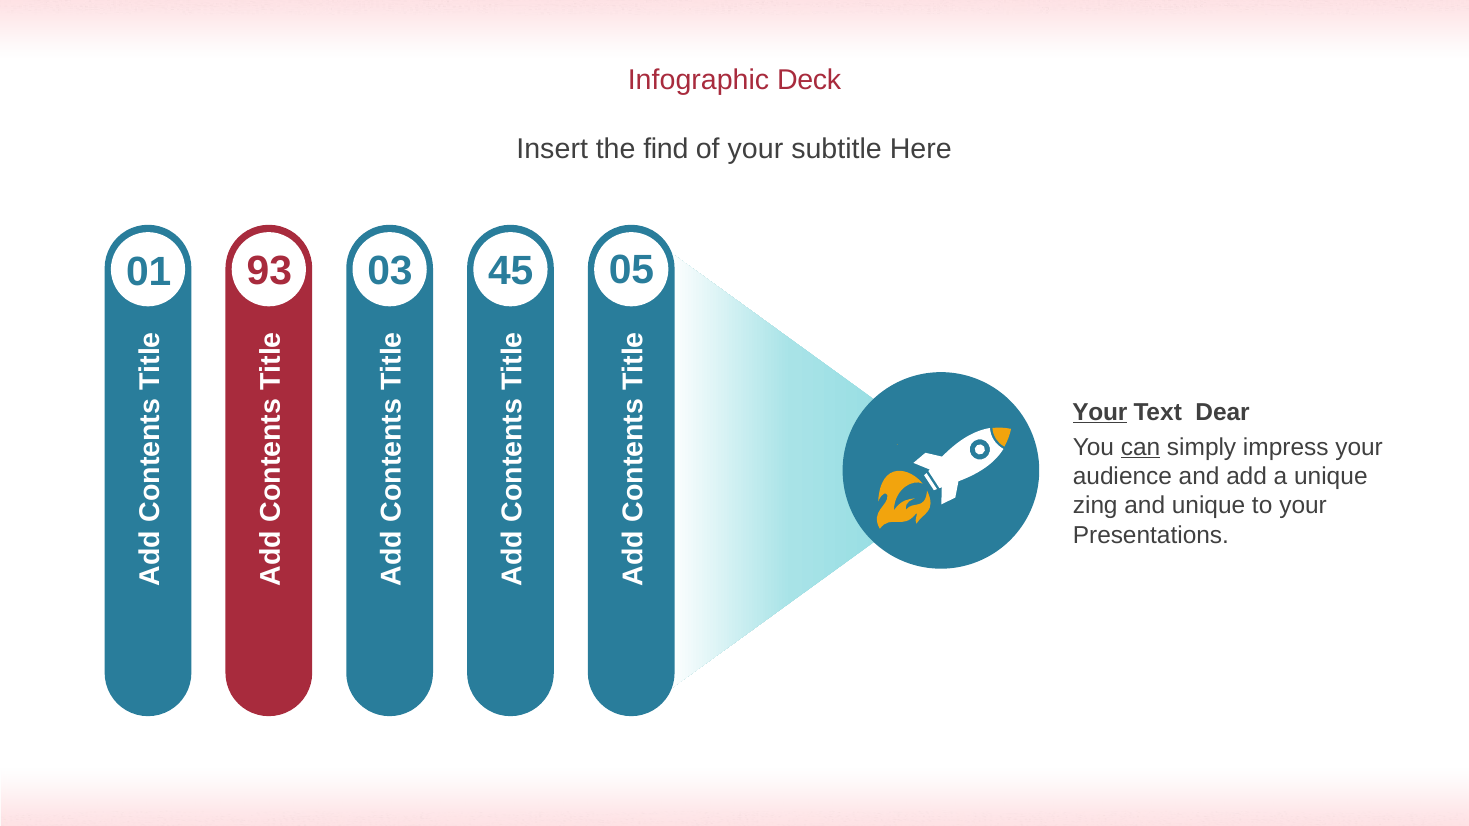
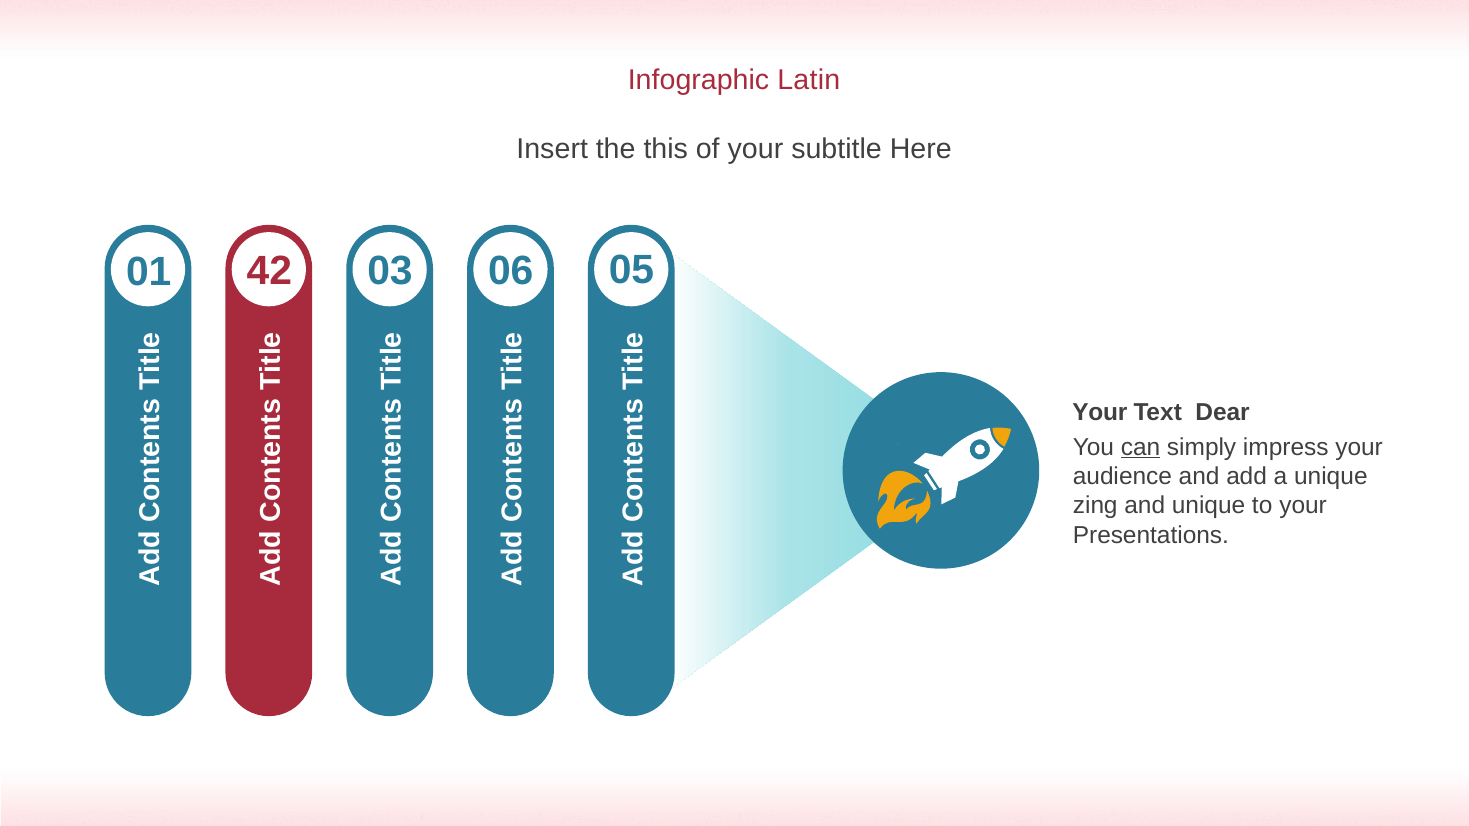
Deck: Deck -> Latin
find: find -> this
93: 93 -> 42
45: 45 -> 06
Your at (1100, 412) underline: present -> none
